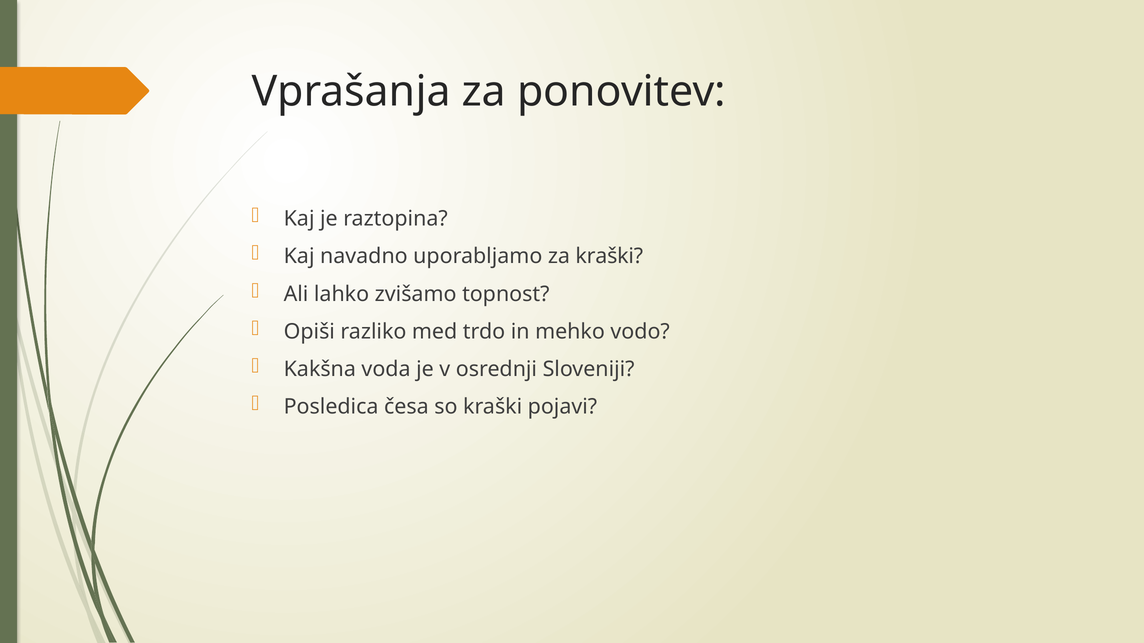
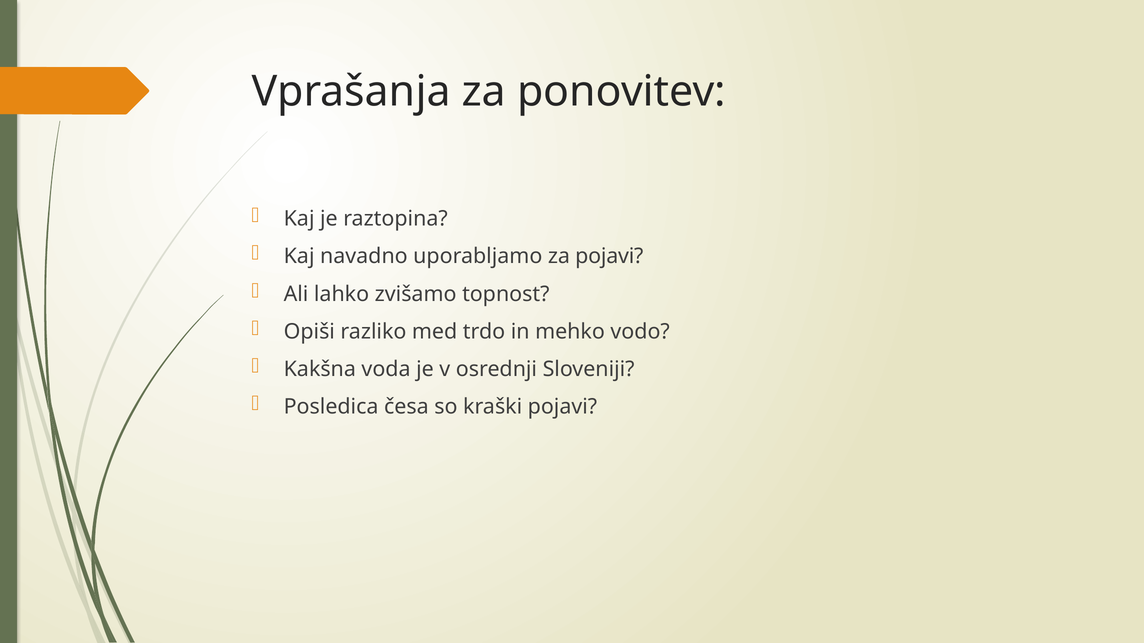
za kraški: kraški -> pojavi
